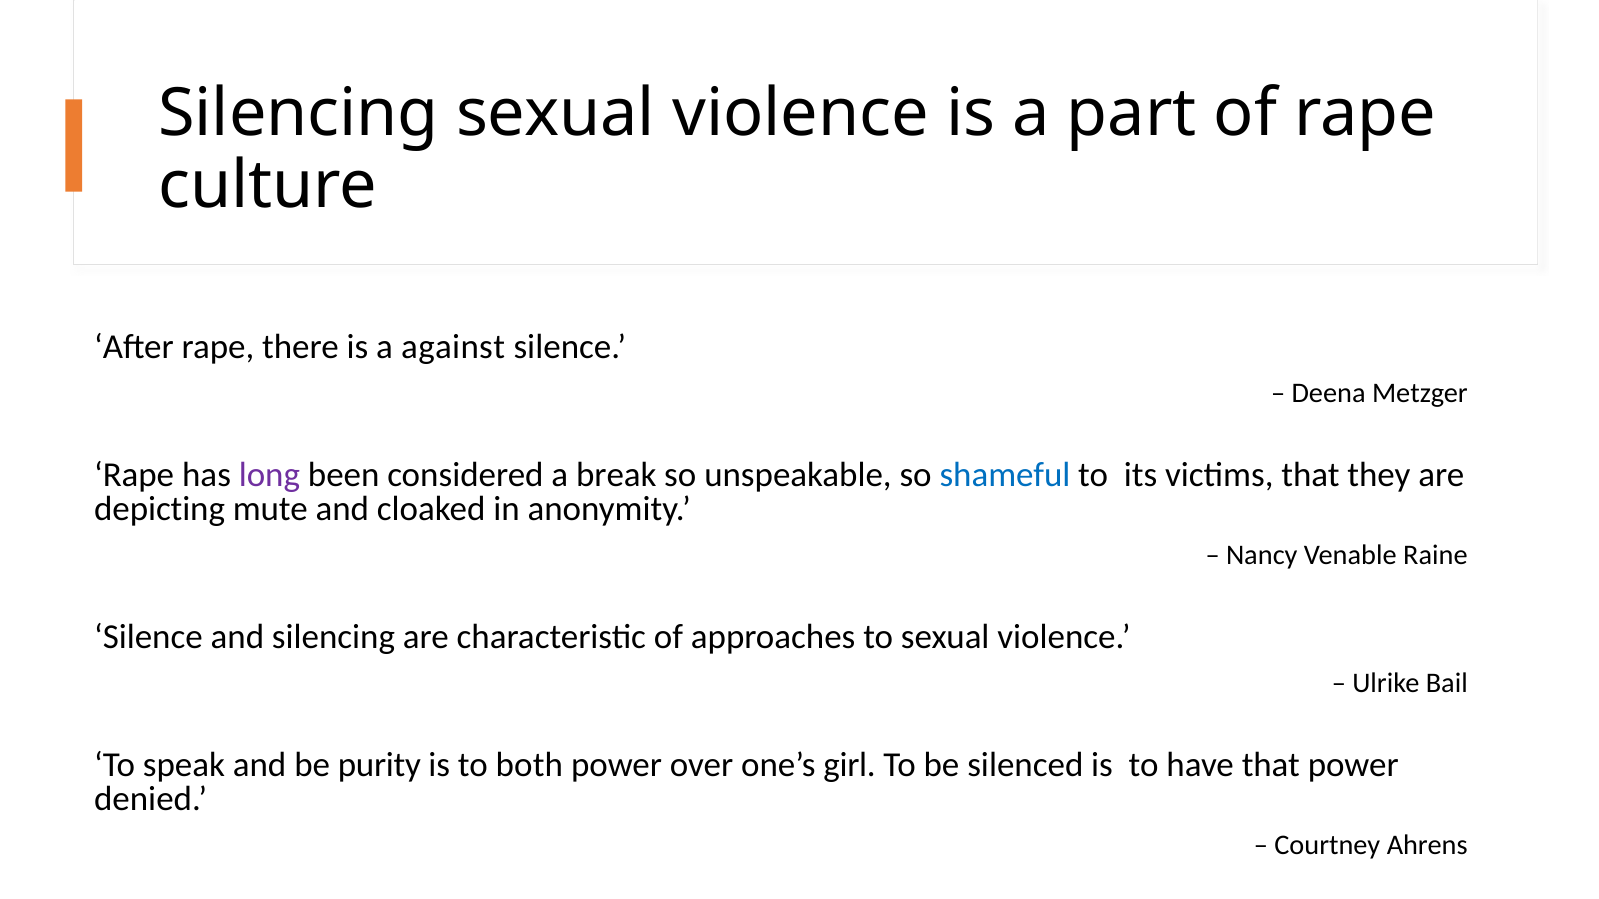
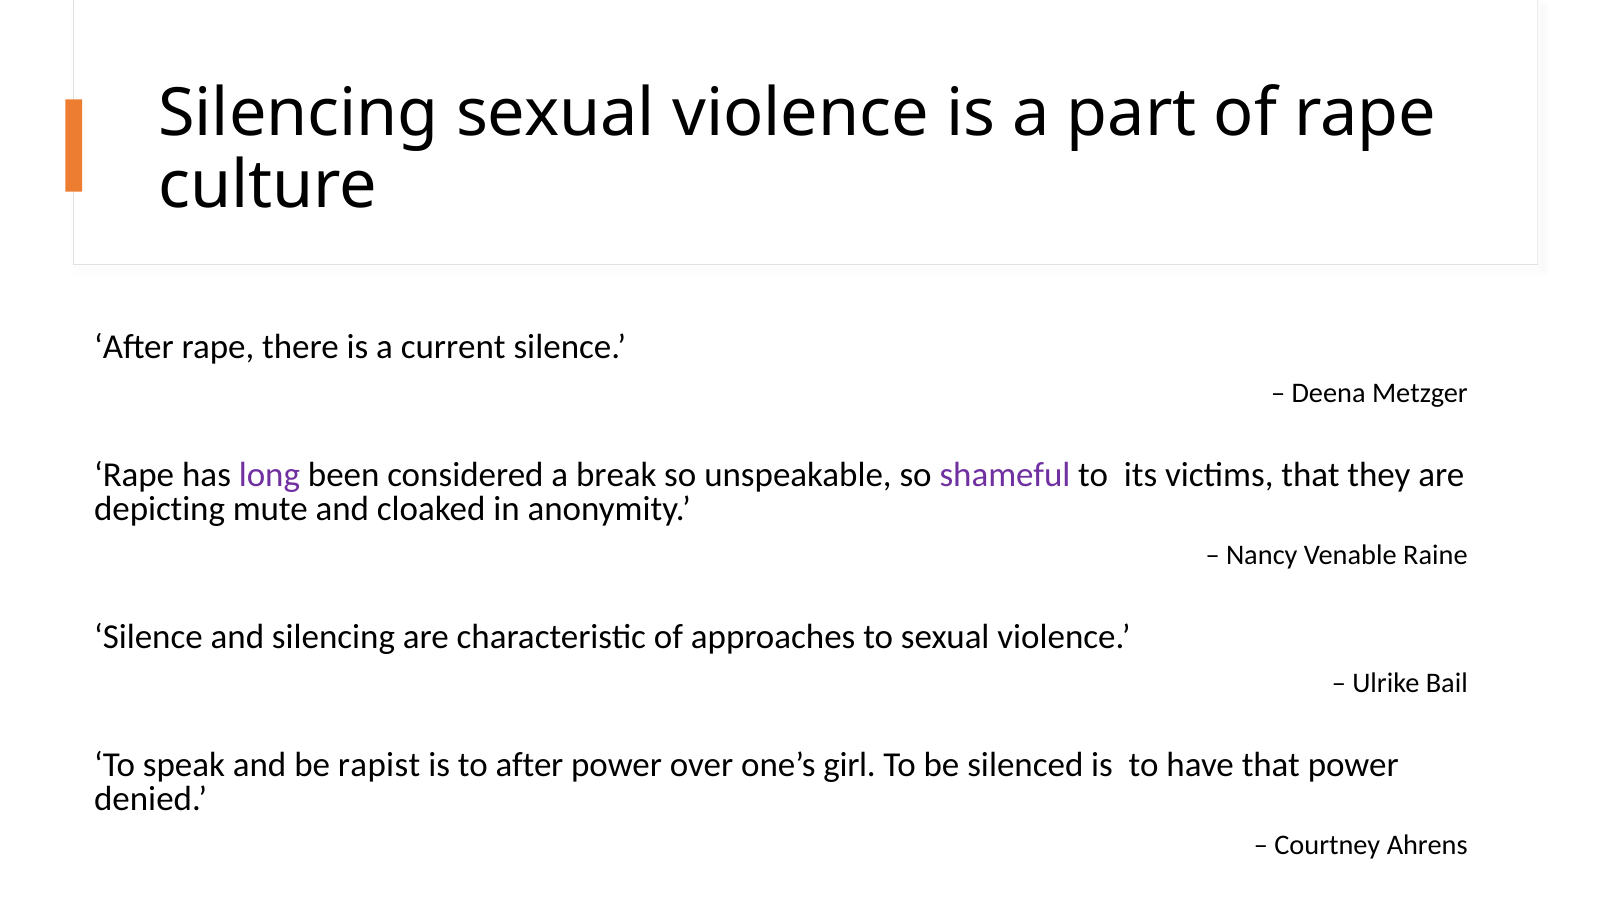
against: against -> current
shameful colour: blue -> purple
purity: purity -> rapist
to both: both -> after
